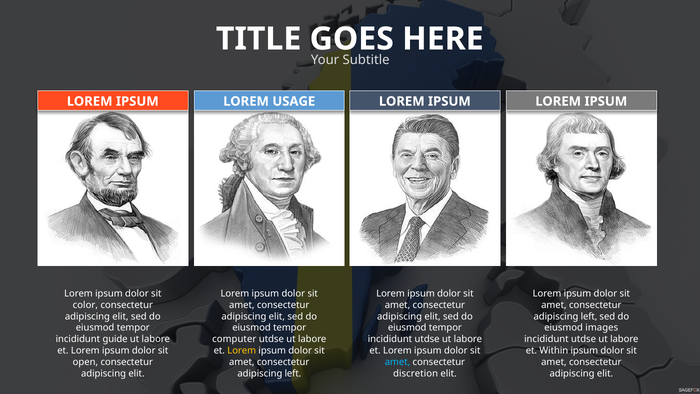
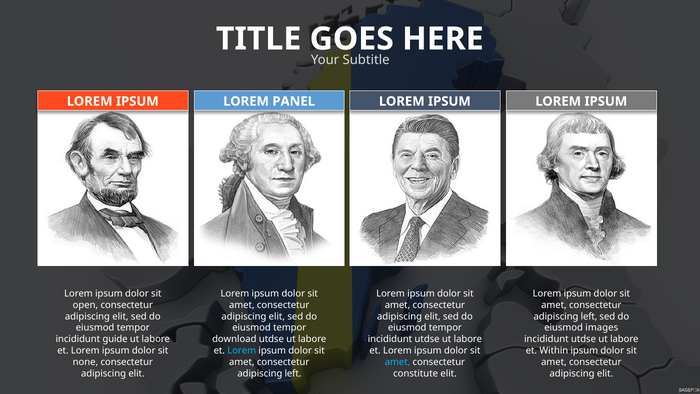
USAGE: USAGE -> PANEL
color: color -> open
computer: computer -> download
Lorem at (242, 350) colour: yellow -> light blue
open: open -> none
discretion: discretion -> constitute
